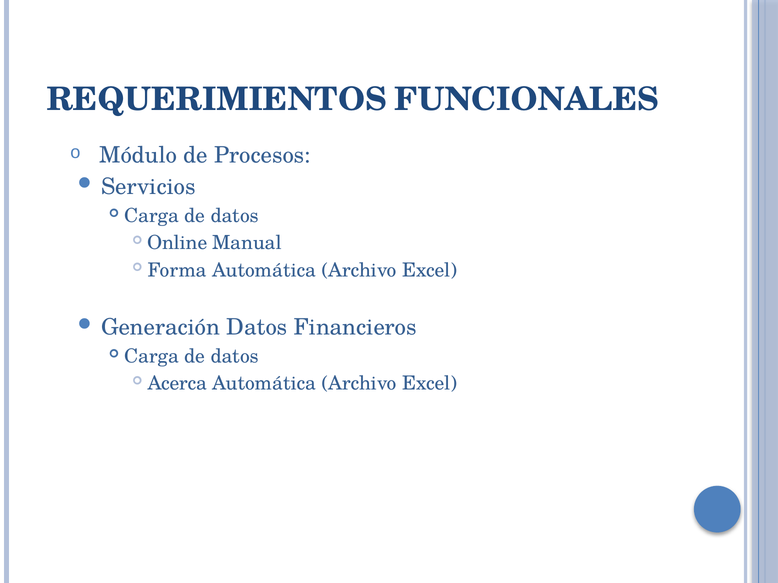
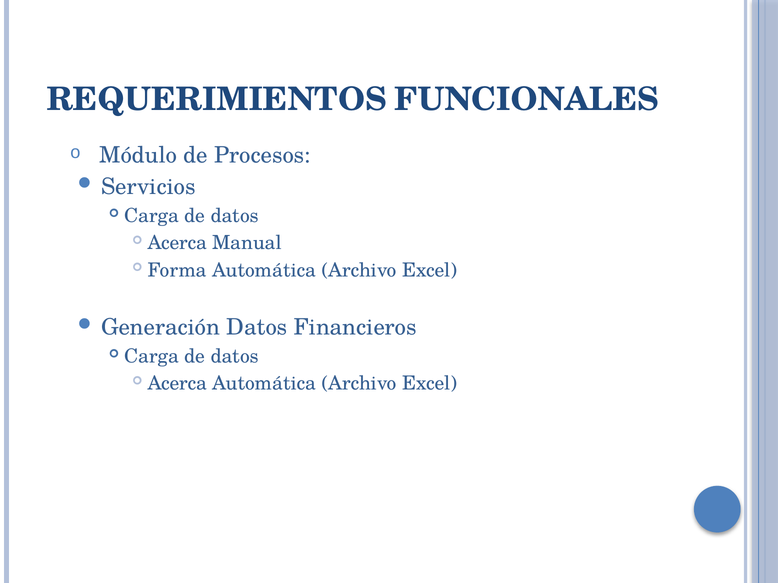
Online at (177, 243): Online -> Acerca
